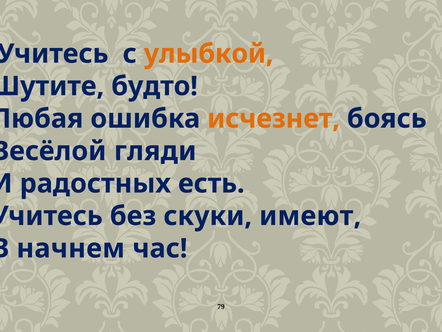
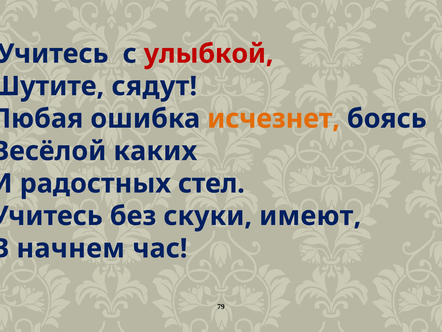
улыбкой colour: orange -> red
будто: будто -> сядут
гляди: гляди -> каких
есть: есть -> стел
